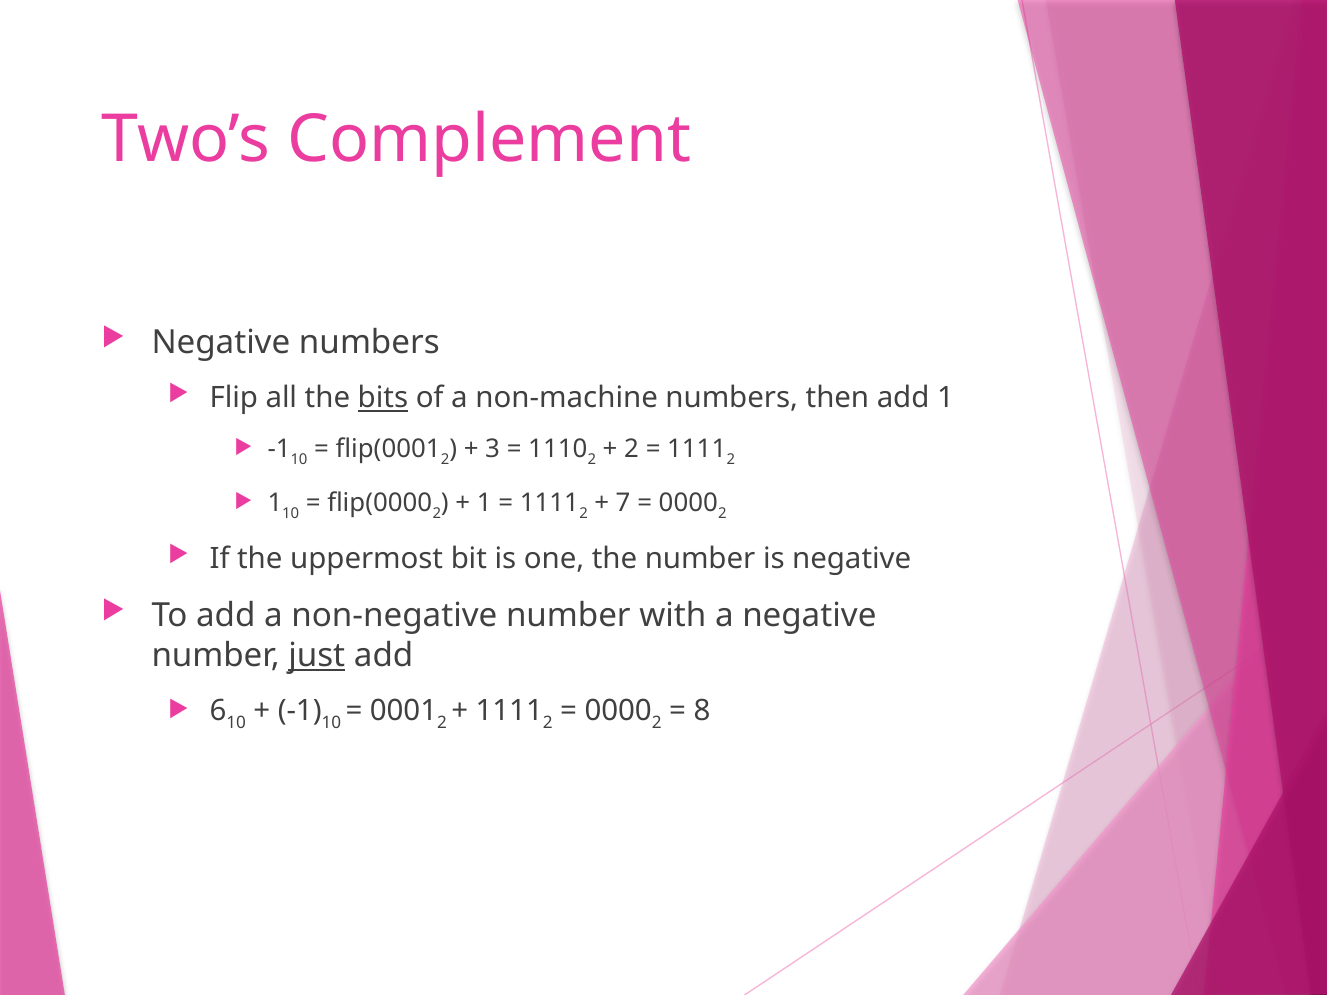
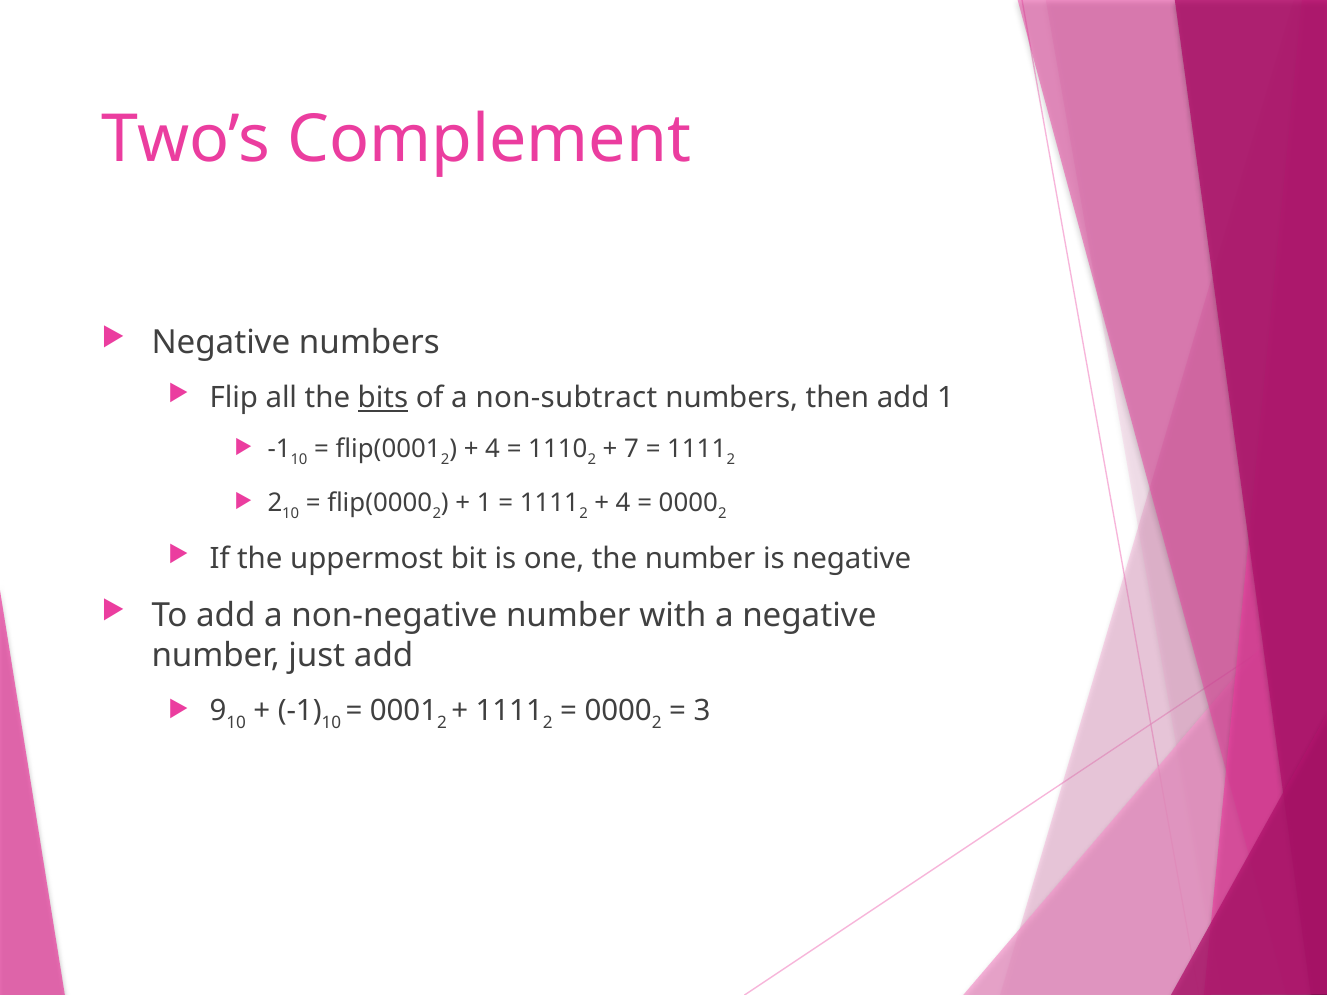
non-machine: non-machine -> non-subtract
3 at (493, 450): 3 -> 4
2 at (632, 450): 2 -> 7
1 at (275, 503): 1 -> 2
7 at (623, 503): 7 -> 4
just underline: present -> none
6: 6 -> 9
8: 8 -> 3
